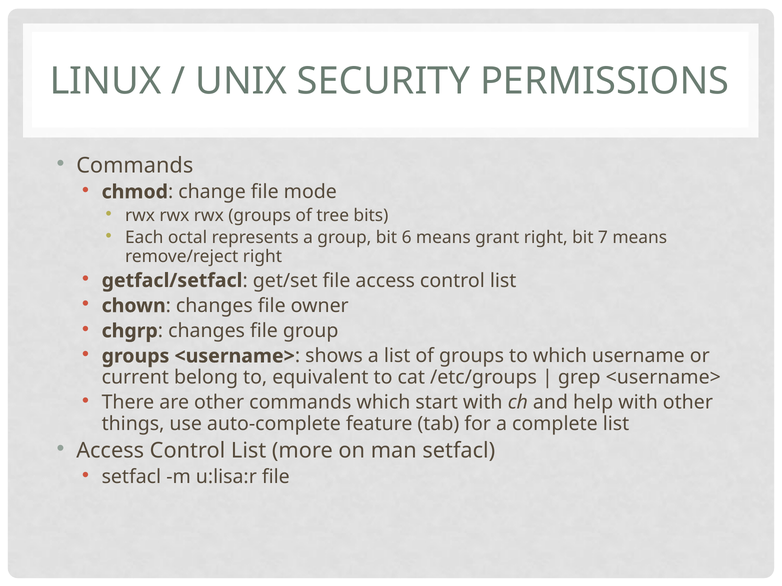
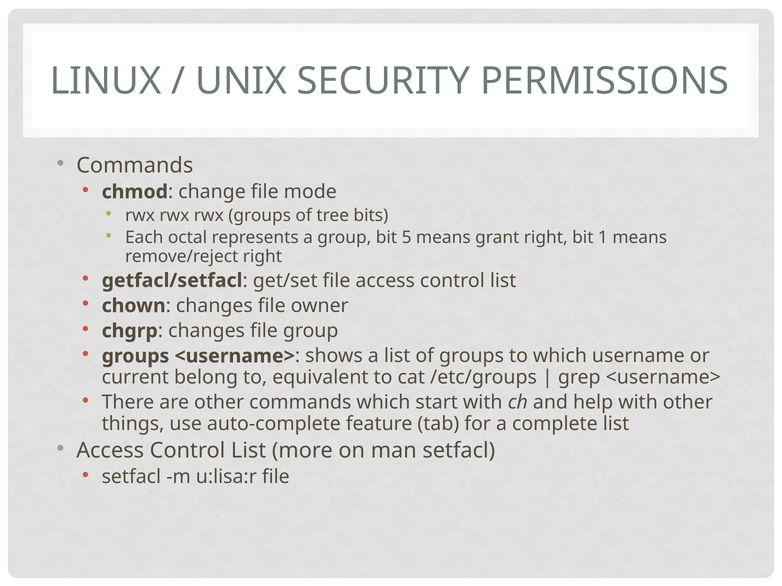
6: 6 -> 5
7: 7 -> 1
